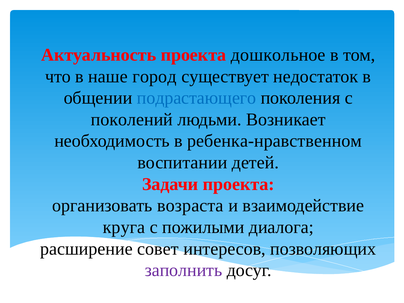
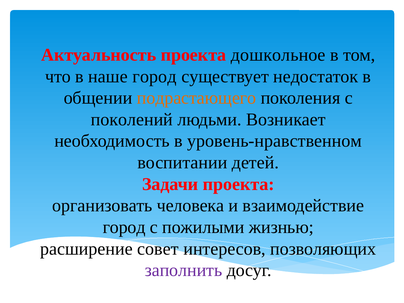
подрастающего colour: blue -> orange
ребенка-нравственном: ребенка-нравственном -> уровень-нравственном
возраста: возраста -> человека
круга at (124, 227): круга -> город
диалога: диалога -> жизнью
